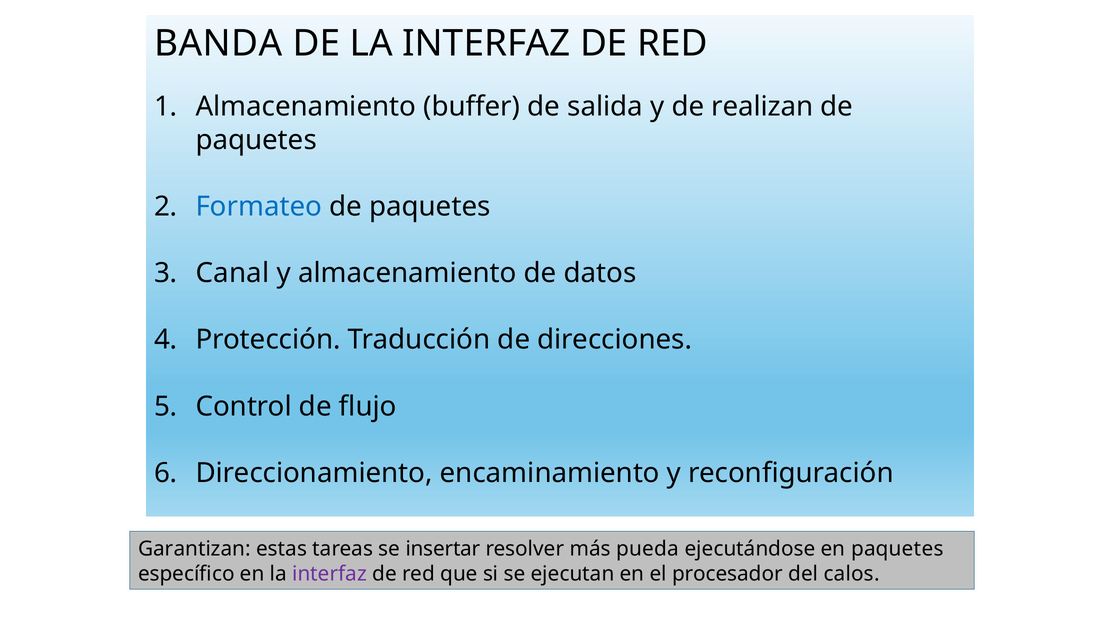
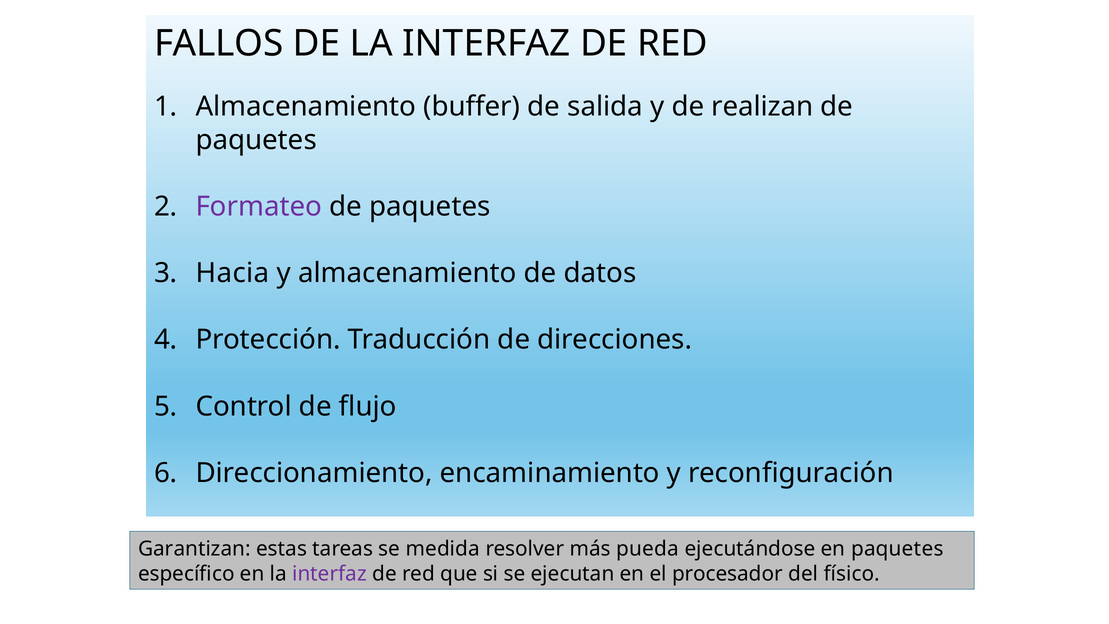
BANDA: BANDA -> FALLOS
Formateo colour: blue -> purple
Canal: Canal -> Hacia
insertar: insertar -> medida
calos: calos -> físico
